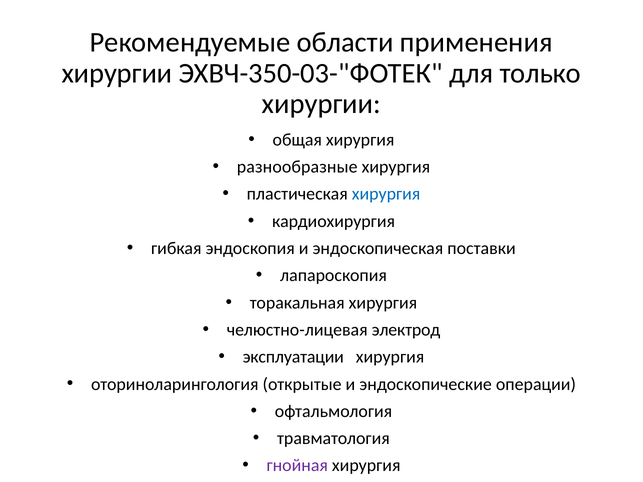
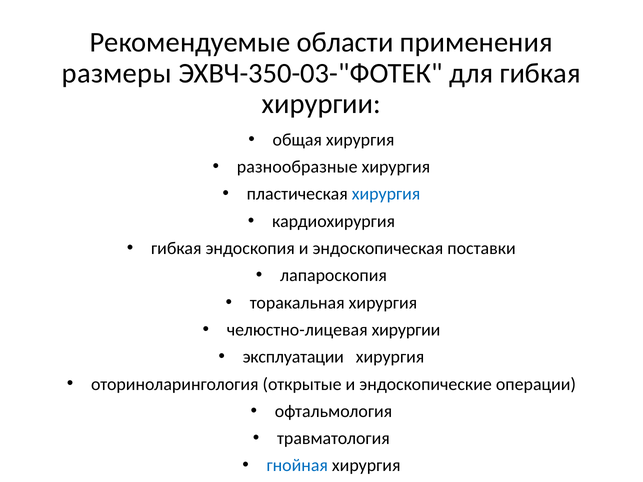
хирургии at (117, 73): хирургии -> размеры
для только: только -> гибкая
челюстно-лицевая электрод: электрод -> хирургии
гнойная colour: purple -> blue
